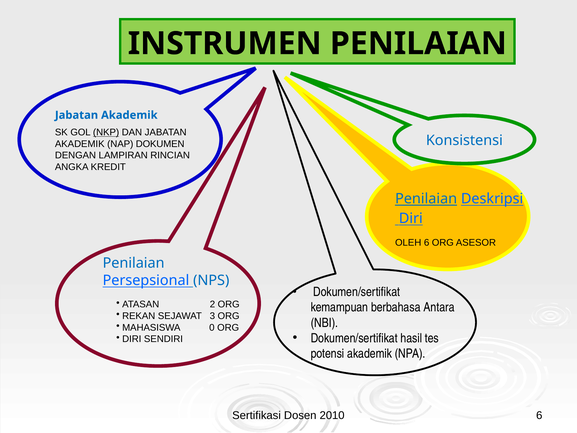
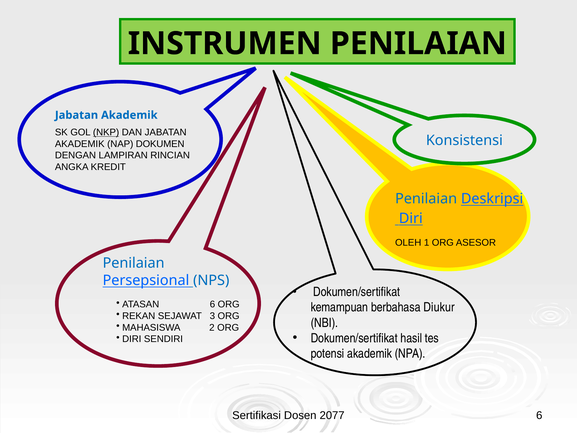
Penilaian at (426, 199) underline: present -> none
OLEH 6: 6 -> 1
ATASAN 2: 2 -> 6
Antara: Antara -> Diukur
0: 0 -> 2
2010: 2010 -> 2077
